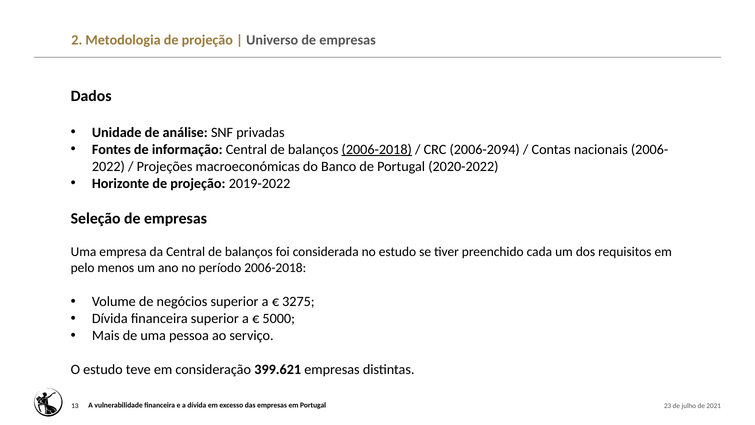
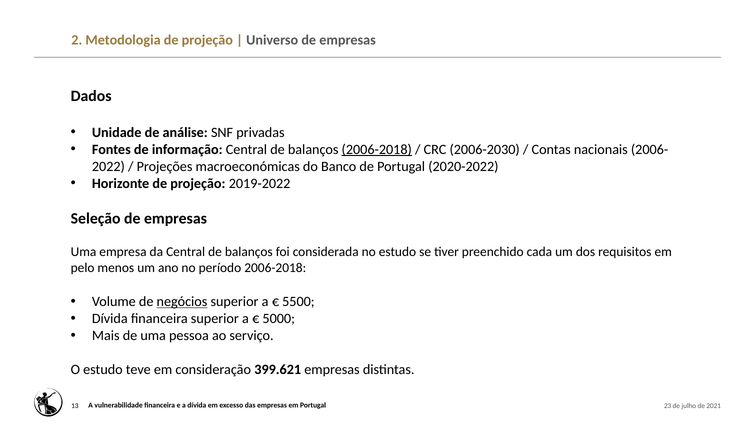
2006-2094: 2006-2094 -> 2006-2030
negócios underline: none -> present
3275: 3275 -> 5500
